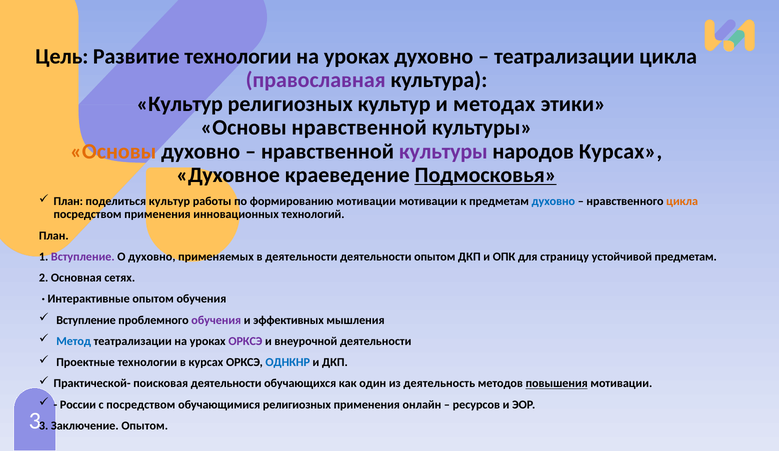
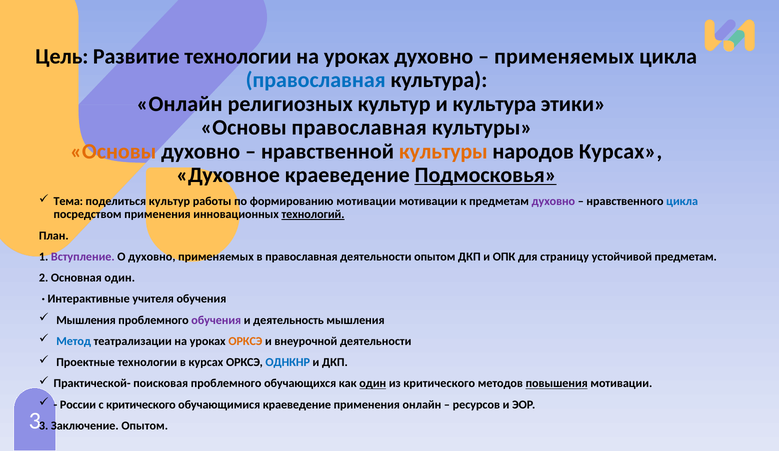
театрализации at (564, 57): театрализации -> применяемых
православная at (316, 80) colour: purple -> blue
Культур at (180, 104): Культур -> Онлайн
и методах: методах -> культура
Основы нравственной: нравственной -> православная
культуры at (443, 152) colour: purple -> orange
План at (68, 202): План -> Тема
духовно at (553, 202) colour: blue -> purple
цикла at (682, 202) colour: orange -> blue
технологий underline: none -> present
в деятельности: деятельности -> православная
Основная сетях: сетях -> один
Интерактивные опытом: опытом -> учителя
Вступление at (86, 321): Вступление -> Мышления
эффективных: эффективных -> деятельность
ОРКСЭ at (245, 342) colour: purple -> orange
поисковая деятельности: деятельности -> проблемного
один at (373, 384) underline: none -> present
из деятельность: деятельность -> критического
с посредством: посредством -> критического
обучающимися религиозных: религиозных -> краеведение
